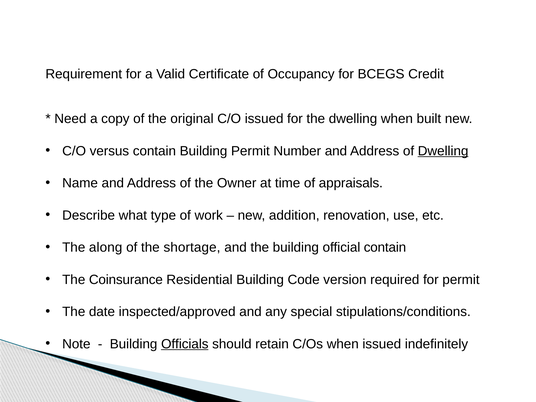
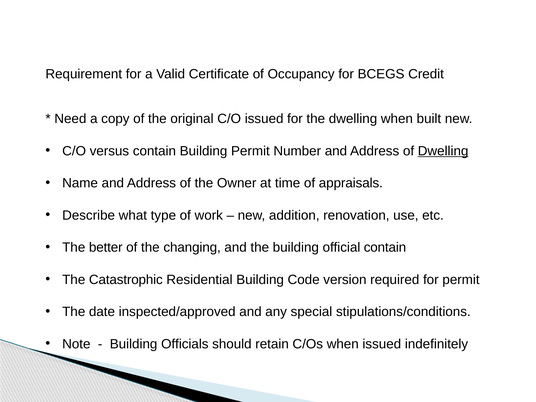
along: along -> better
shortage: shortage -> changing
Coinsurance: Coinsurance -> Catastrophic
Officials underline: present -> none
